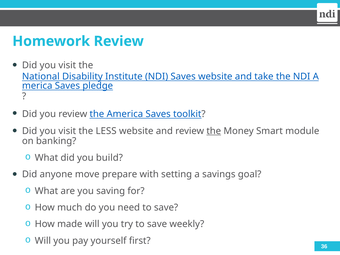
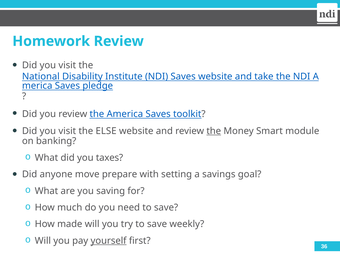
LESS: LESS -> ELSE
build: build -> taxes
yourself underline: none -> present
